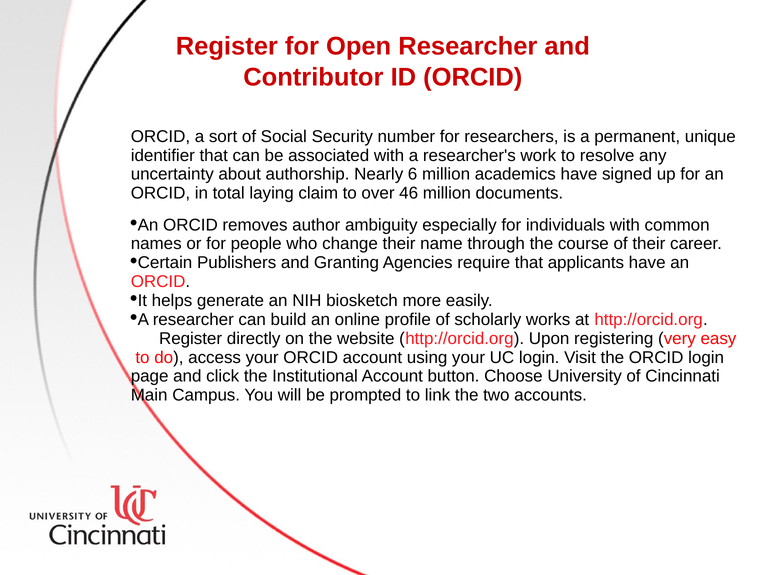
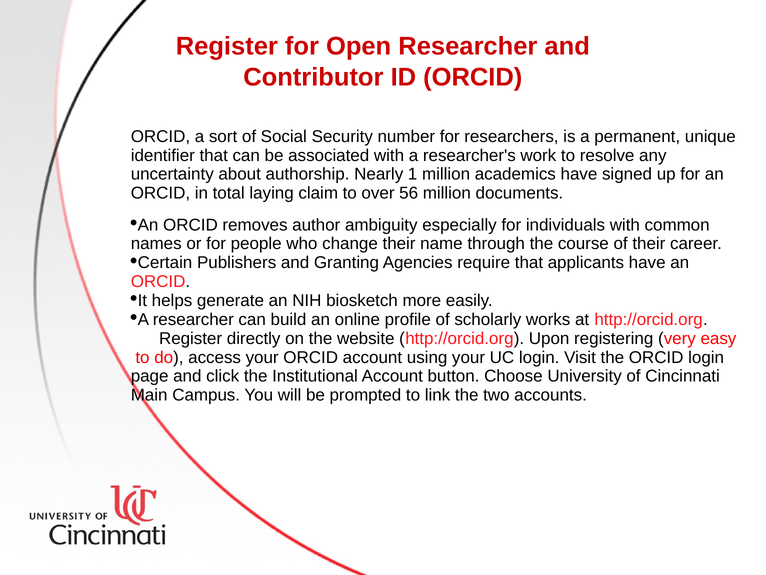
6: 6 -> 1
46: 46 -> 56
